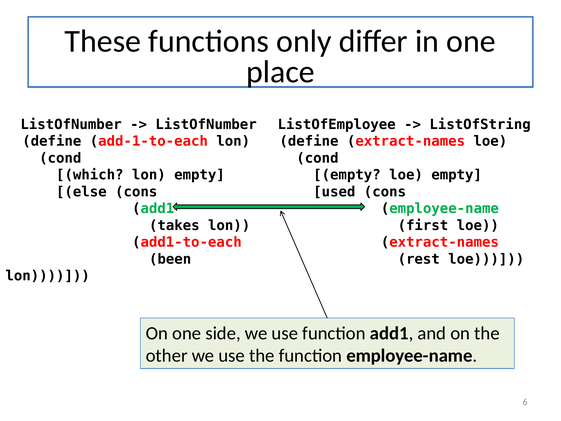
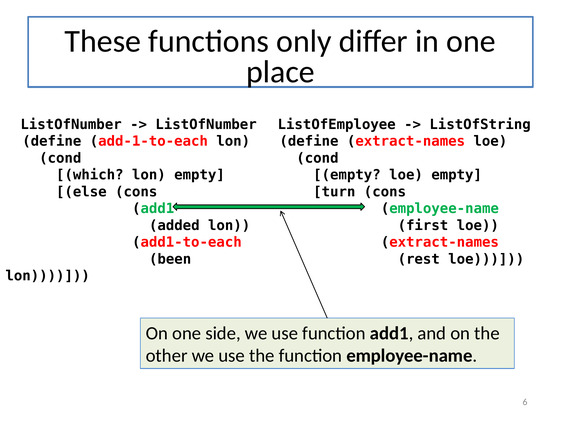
used: used -> turn
takes: takes -> added
